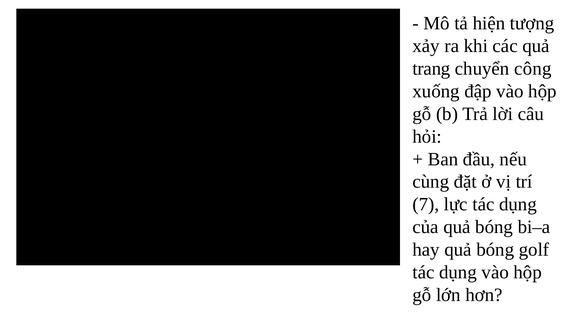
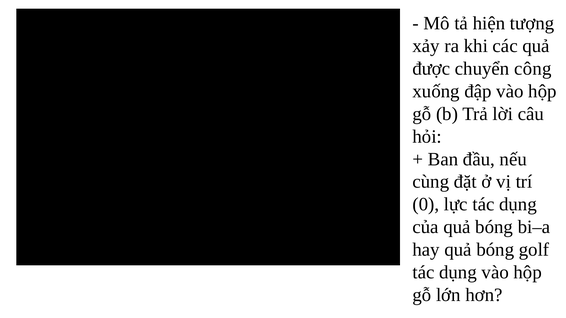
trang: trang -> được
7: 7 -> 0
